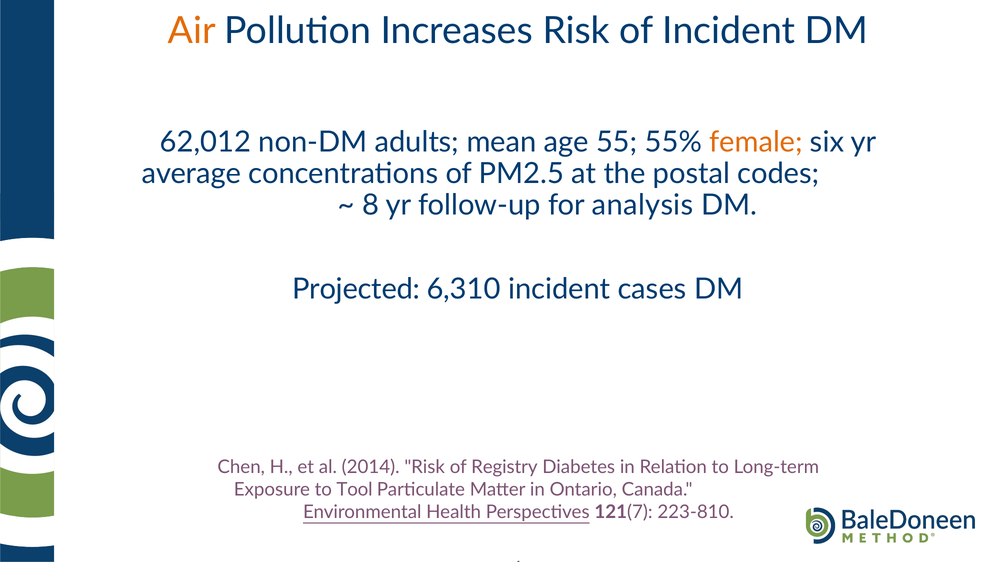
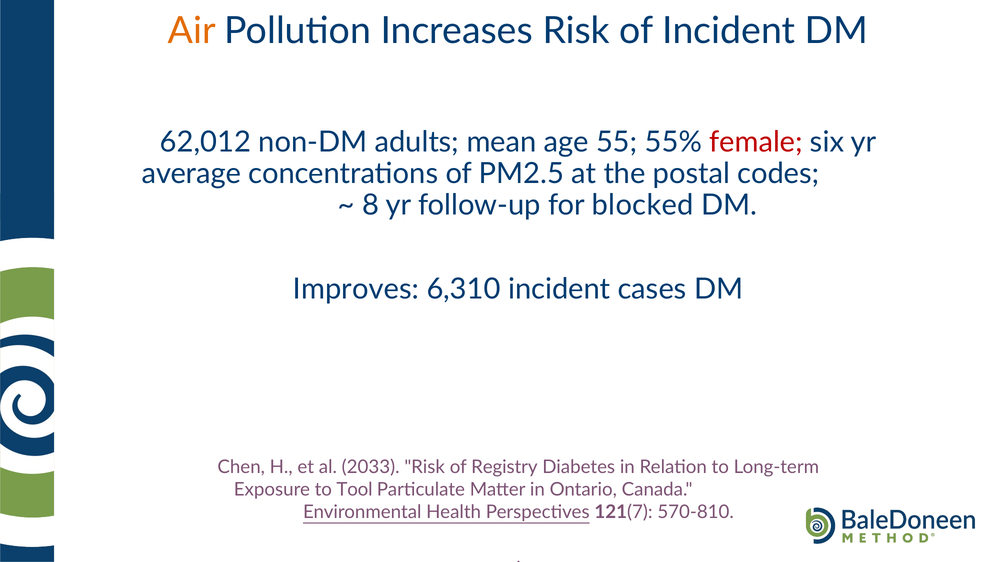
female colour: orange -> red
analysis: analysis -> blocked
Projected: Projected -> Improves
2014: 2014 -> 2033
223-810: 223-810 -> 570-810
